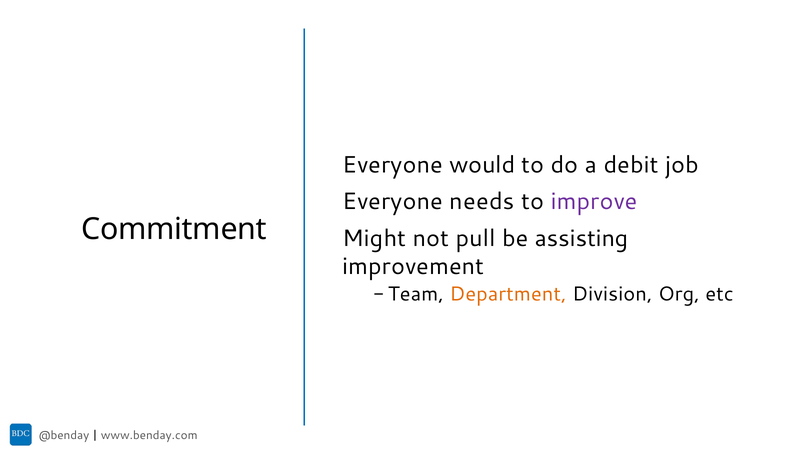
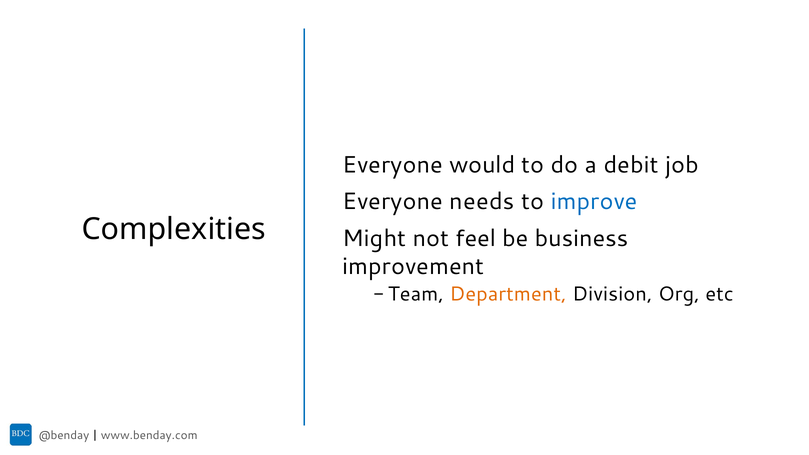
improve colour: purple -> blue
Commitment: Commitment -> Complexities
pull: pull -> feel
assisting: assisting -> business
